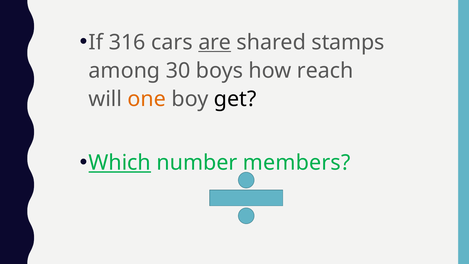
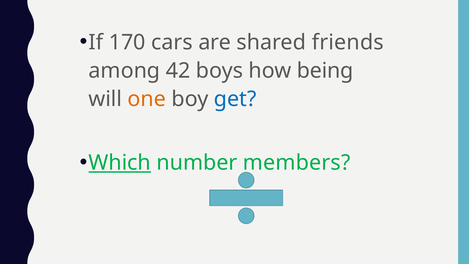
316: 316 -> 170
are underline: present -> none
stamps: stamps -> friends
30: 30 -> 42
reach: reach -> being
get colour: black -> blue
